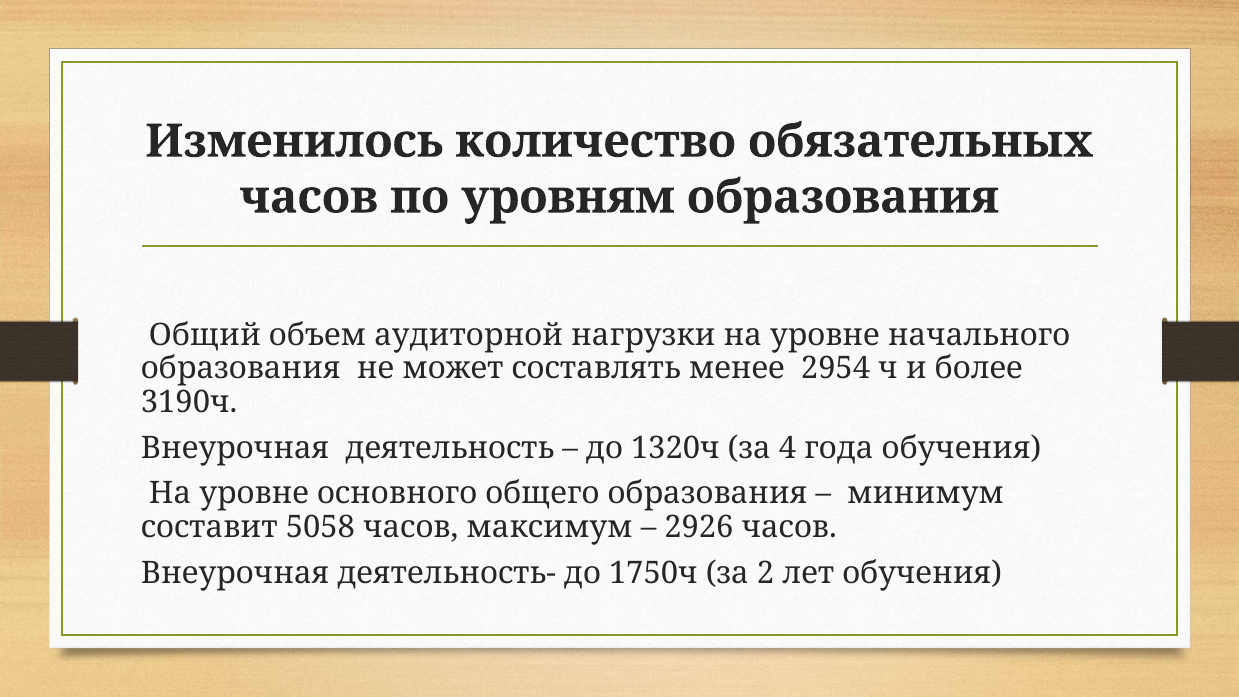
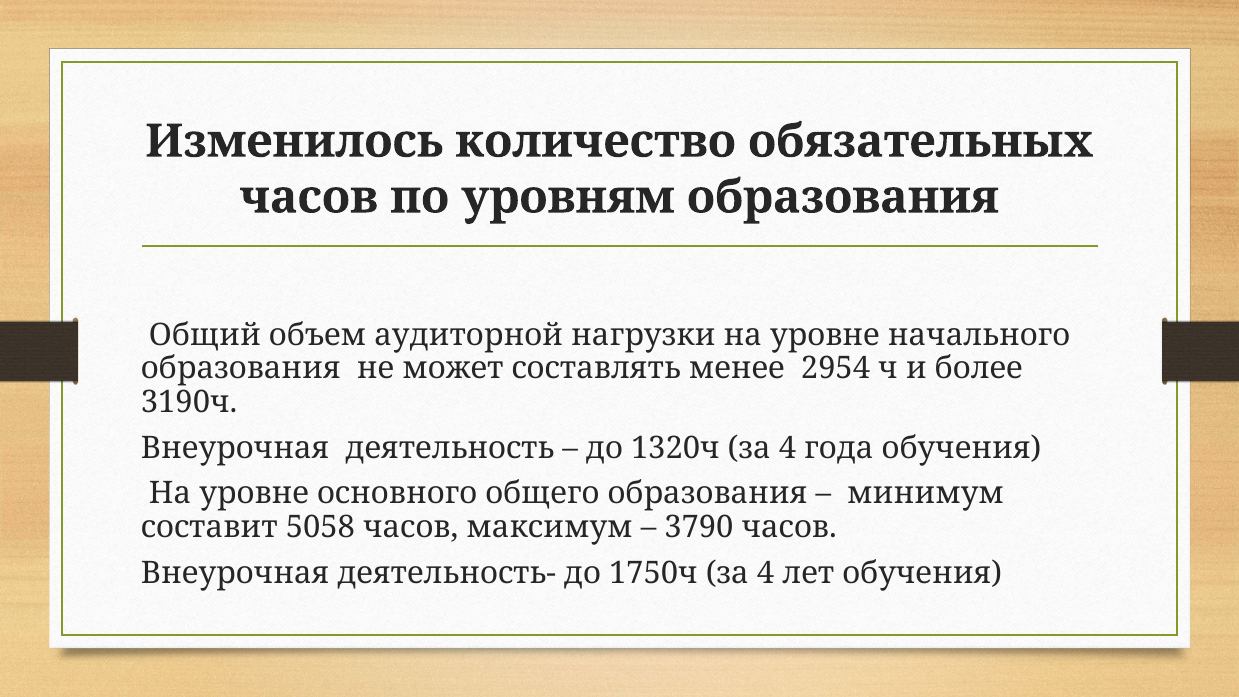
2926: 2926 -> 3790
1750ч за 2: 2 -> 4
